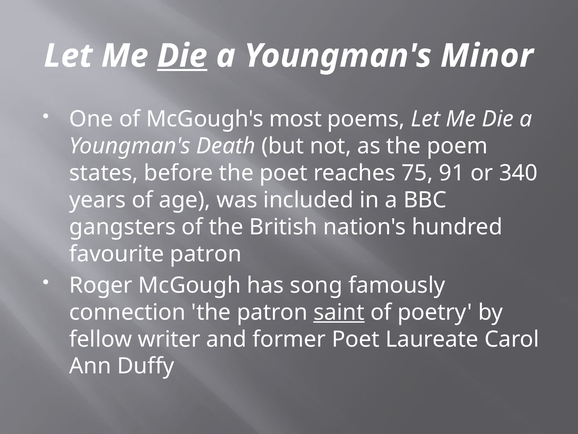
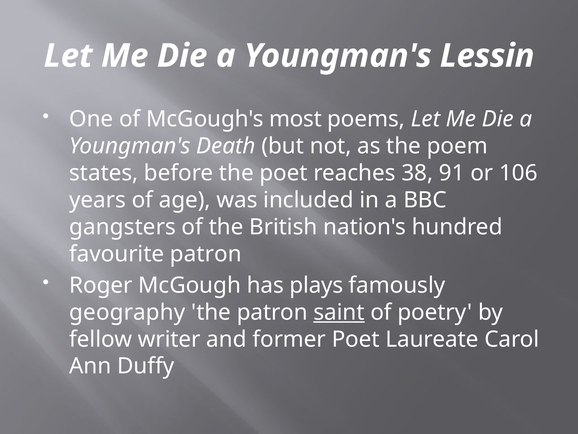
Die at (182, 56) underline: present -> none
Minor: Minor -> Lessin
75: 75 -> 38
340: 340 -> 106
song: song -> plays
connection: connection -> geography
